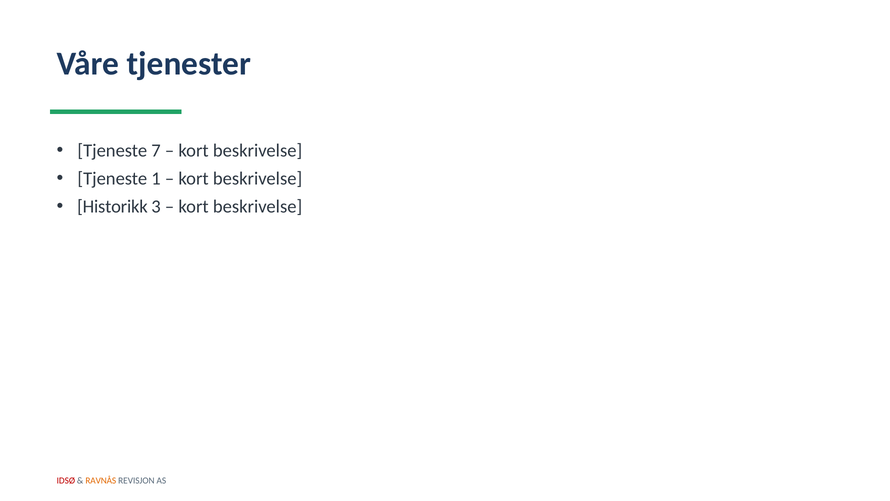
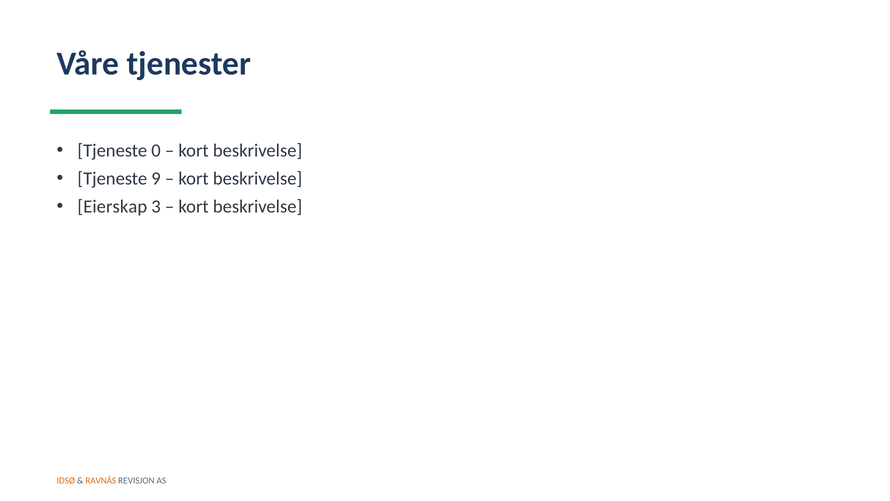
7: 7 -> 0
1: 1 -> 9
Historikk: Historikk -> Eierskap
IDSØ colour: red -> orange
